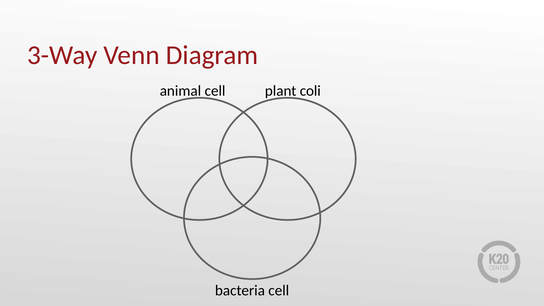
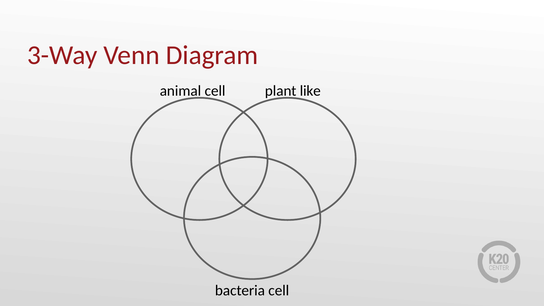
coli: coli -> like
